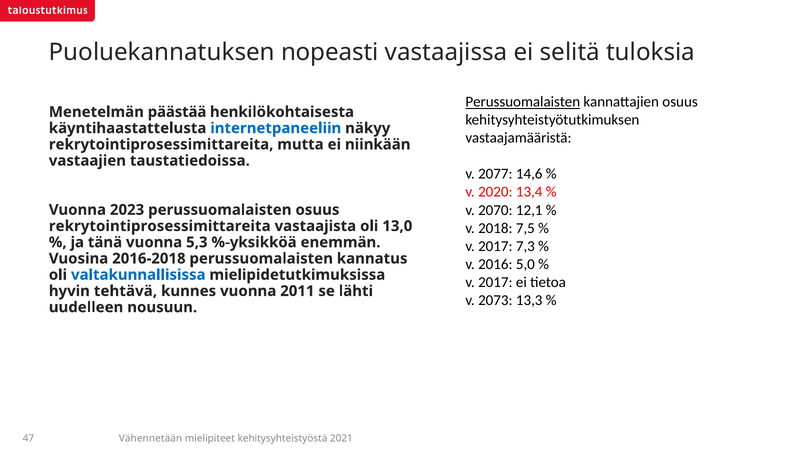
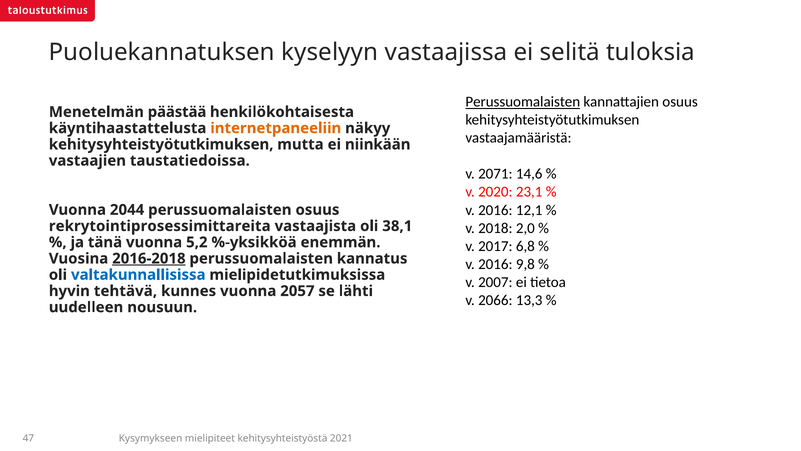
nopeasti: nopeasti -> kyselyyn
internetpaneeliin colour: blue -> orange
rekrytointiprosessimittareita at (161, 144): rekrytointiprosessimittareita -> kehitysyhteistyötutkimuksen
2077: 2077 -> 2071
13,4: 13,4 -> 23,1
2070 at (495, 210): 2070 -> 2016
2023: 2023 -> 2044
7,5: 7,5 -> 2,0
13,0: 13,0 -> 38,1
5,3: 5,3 -> 5,2
7,3: 7,3 -> 6,8
2016-2018 underline: none -> present
5,0: 5,0 -> 9,8
2017 at (495, 282): 2017 -> 2007
2011: 2011 -> 2057
2073: 2073 -> 2066
Vähennetään: Vähennetään -> Kysymykseen
